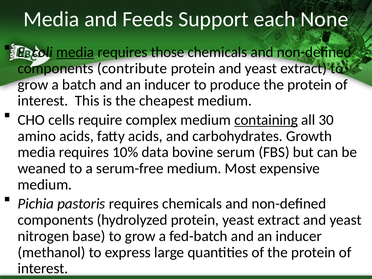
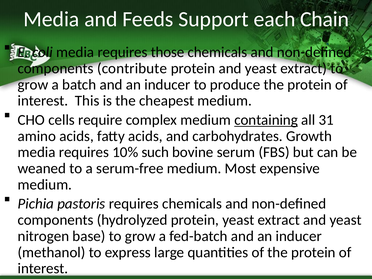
None: None -> Chain
media at (75, 52) underline: present -> none
30: 30 -> 31
data: data -> such
